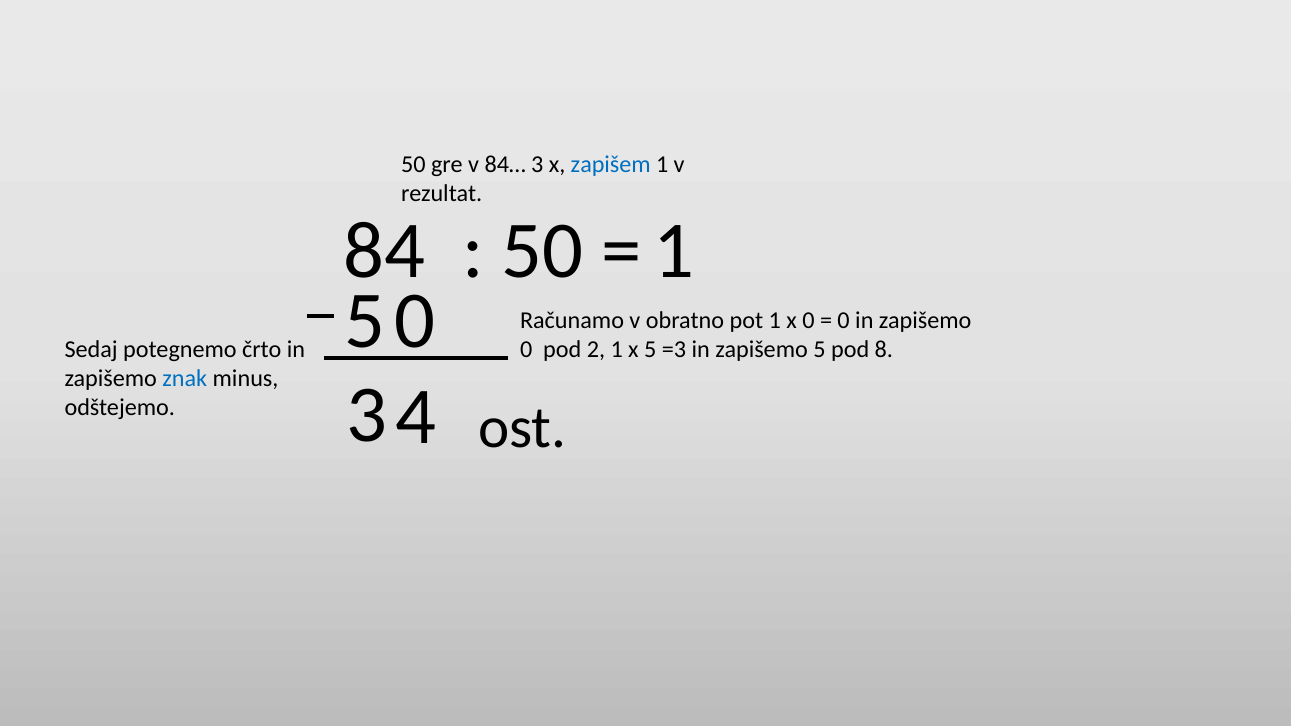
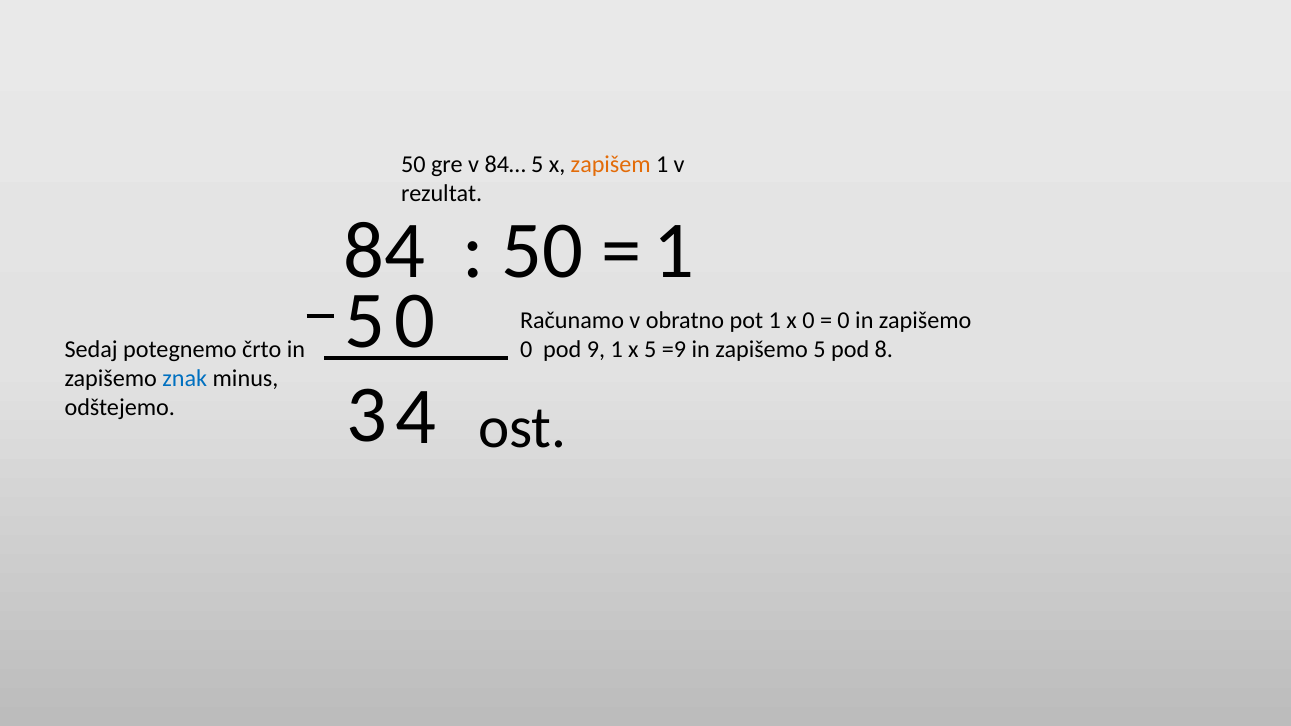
84… 3: 3 -> 5
zapišem colour: blue -> orange
2: 2 -> 9
=3: =3 -> =9
